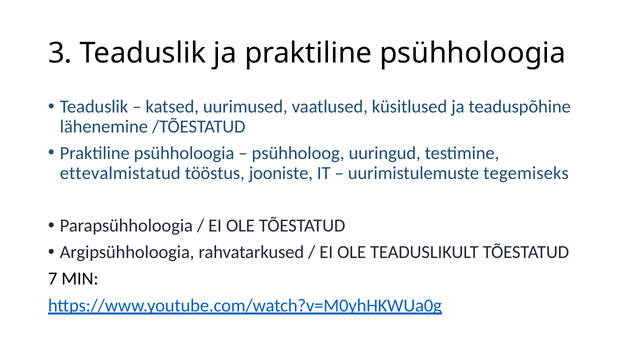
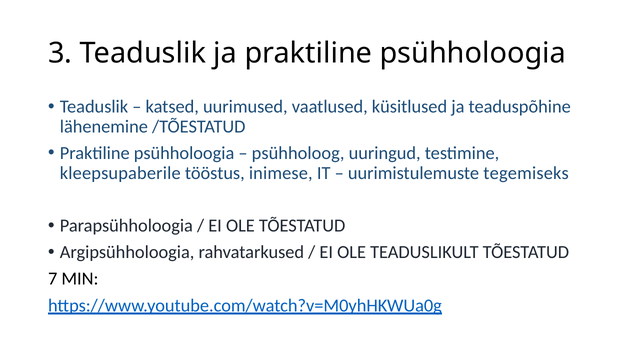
ettevalmistatud: ettevalmistatud -> kleepsupaberile
jooniste: jooniste -> inimese
